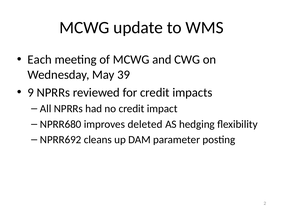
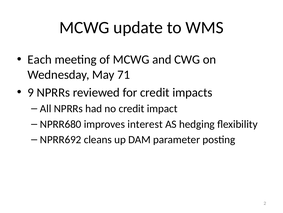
39: 39 -> 71
deleted: deleted -> interest
